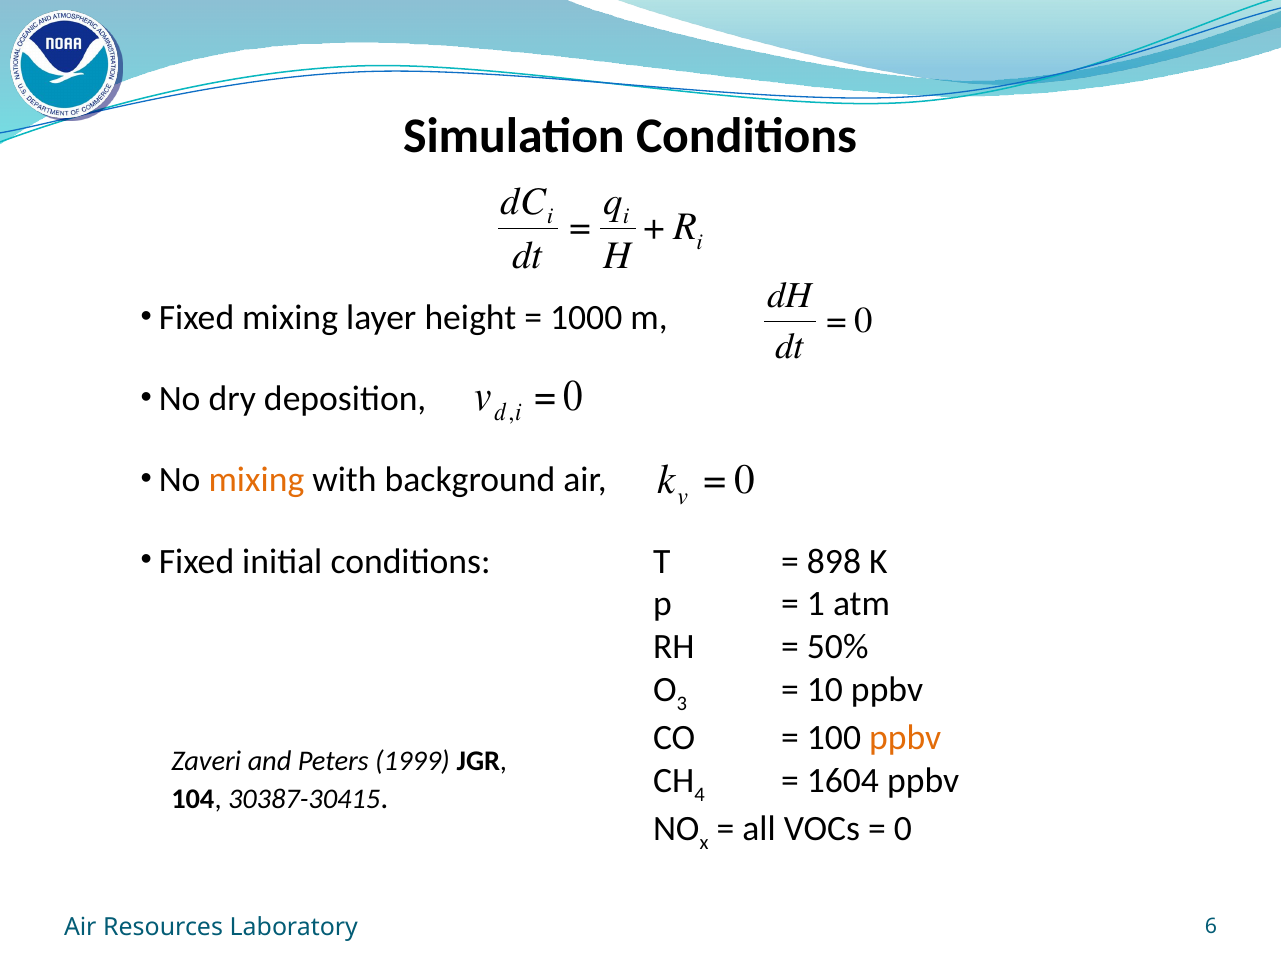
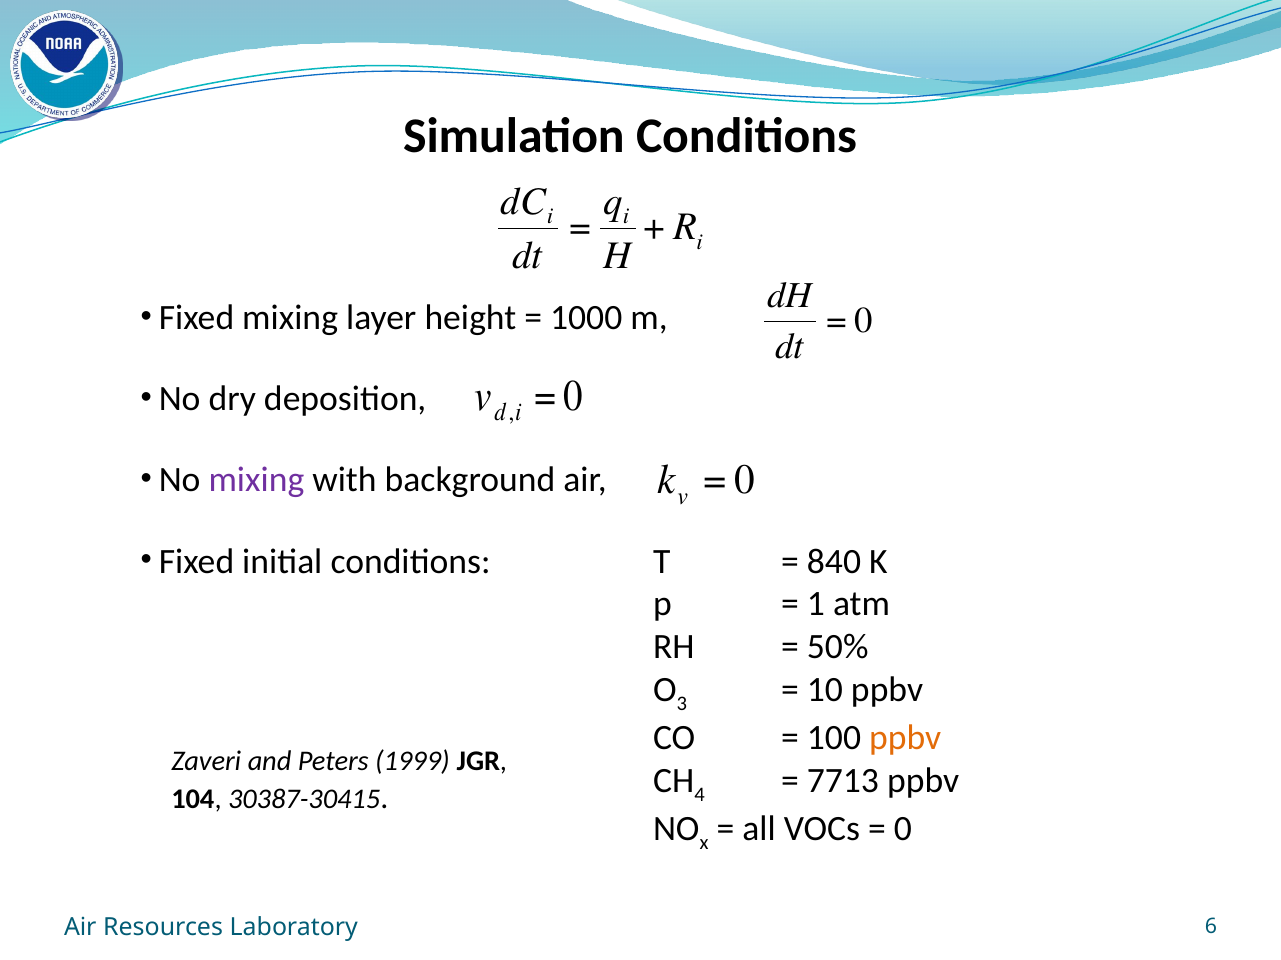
mixing at (256, 481) colour: orange -> purple
898: 898 -> 840
1604: 1604 -> 7713
